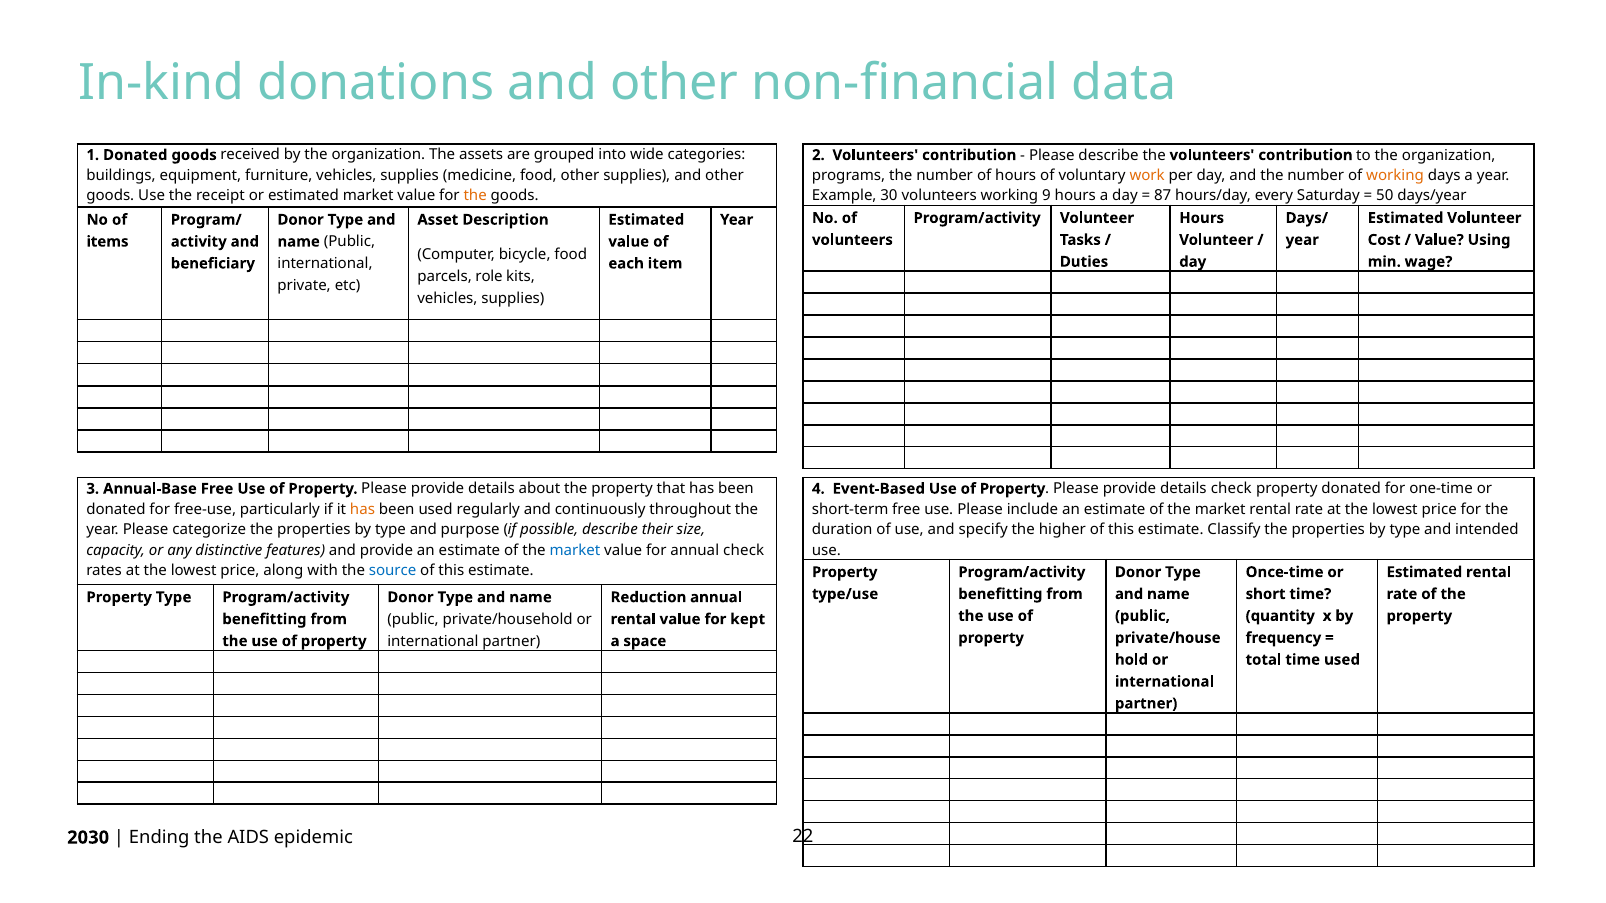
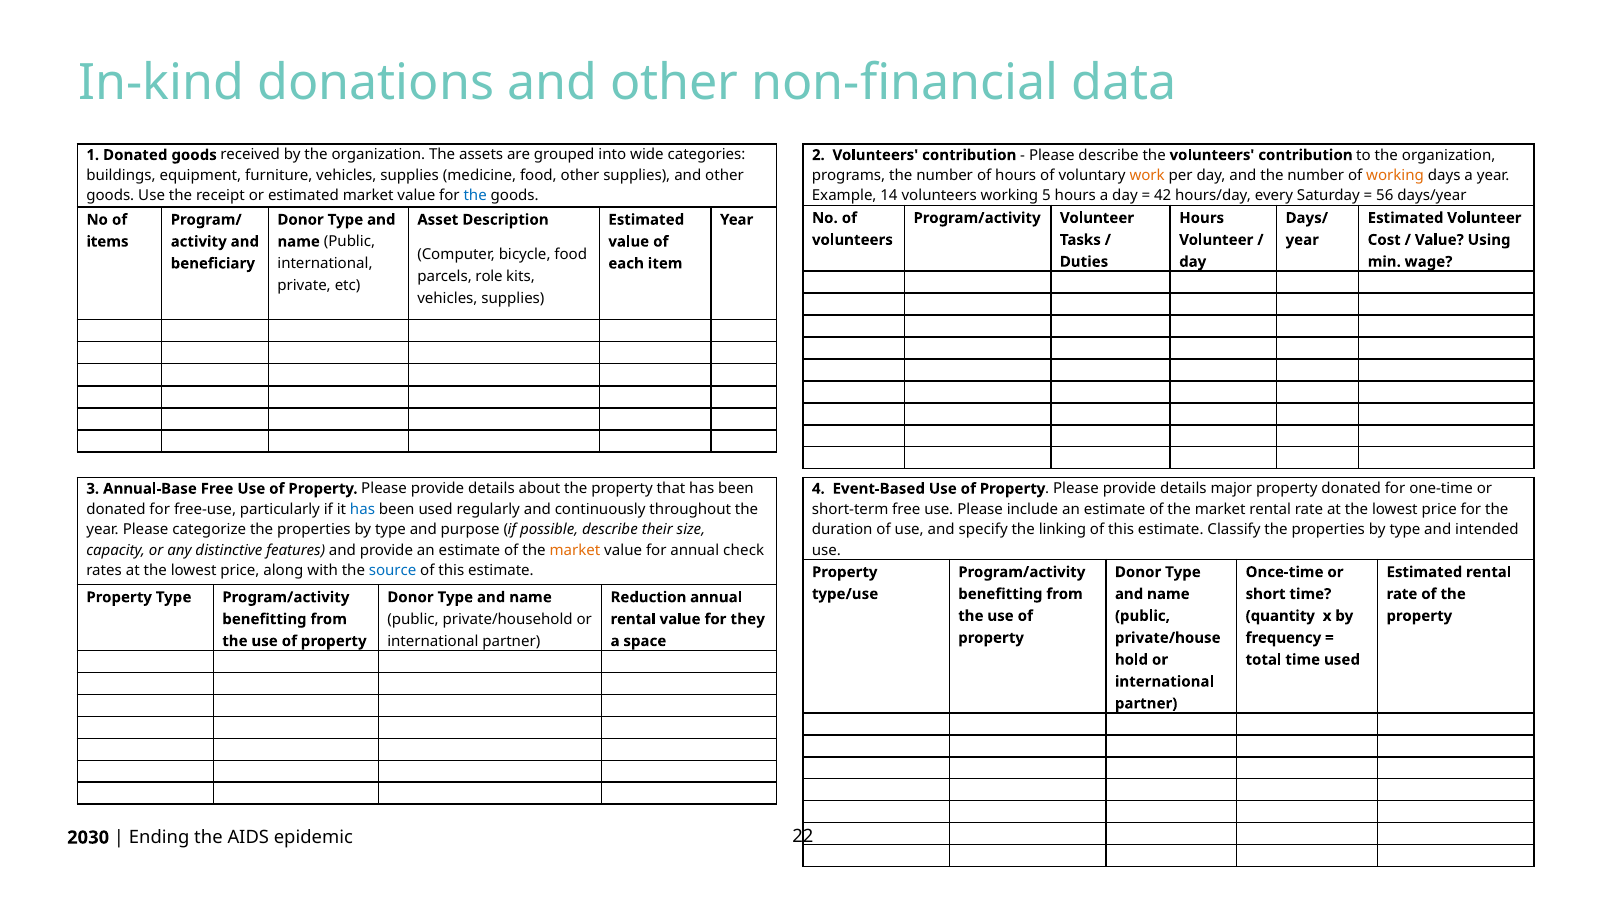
the at (475, 196) colour: orange -> blue
30: 30 -> 14
9: 9 -> 5
87: 87 -> 42
50: 50 -> 56
details check: check -> major
has at (363, 509) colour: orange -> blue
higher: higher -> linking
market at (575, 550) colour: blue -> orange
kept: kept -> they
